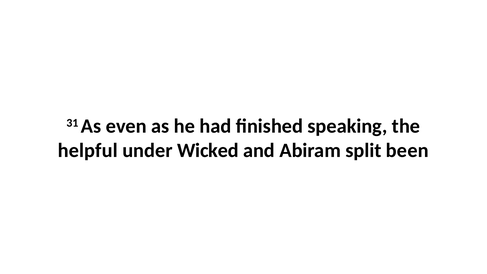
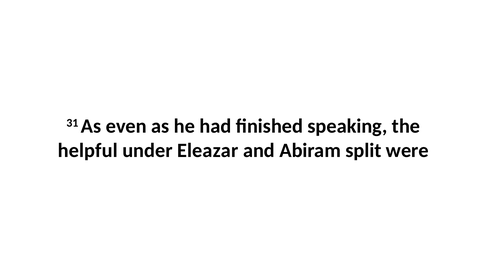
Wicked: Wicked -> Eleazar
been: been -> were
